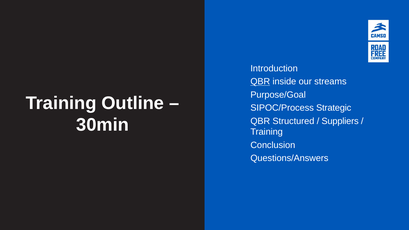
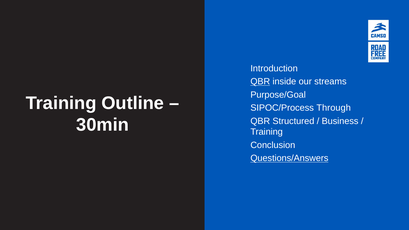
Strategic: Strategic -> Through
Suppliers: Suppliers -> Business
Questions/Answers underline: none -> present
